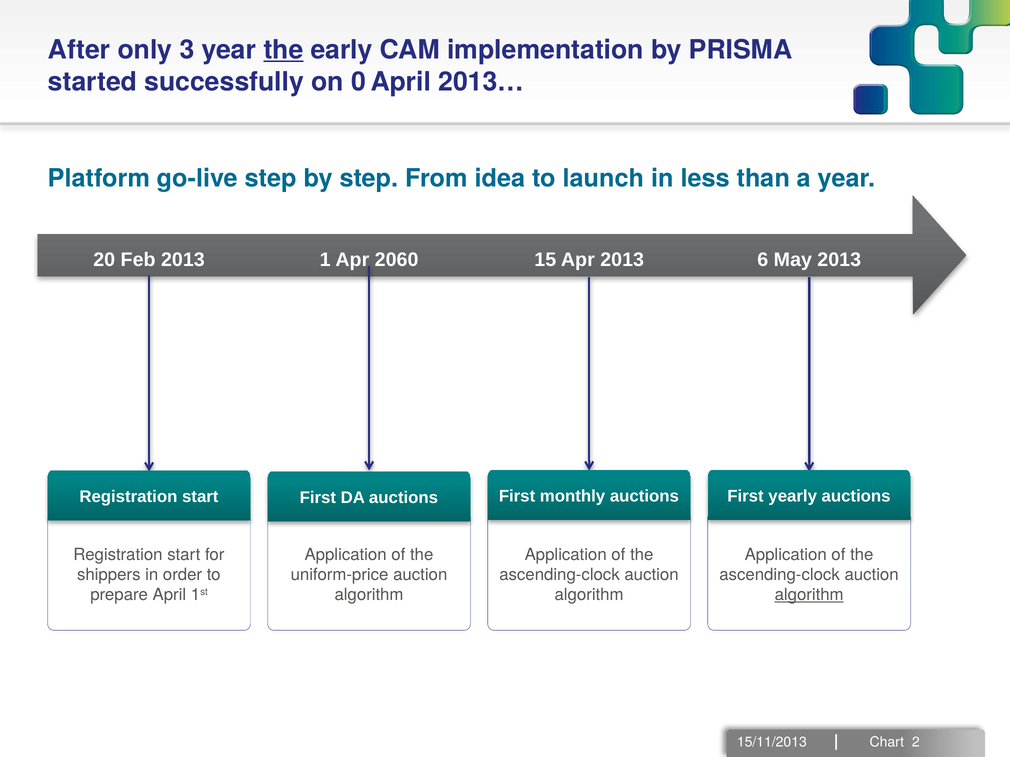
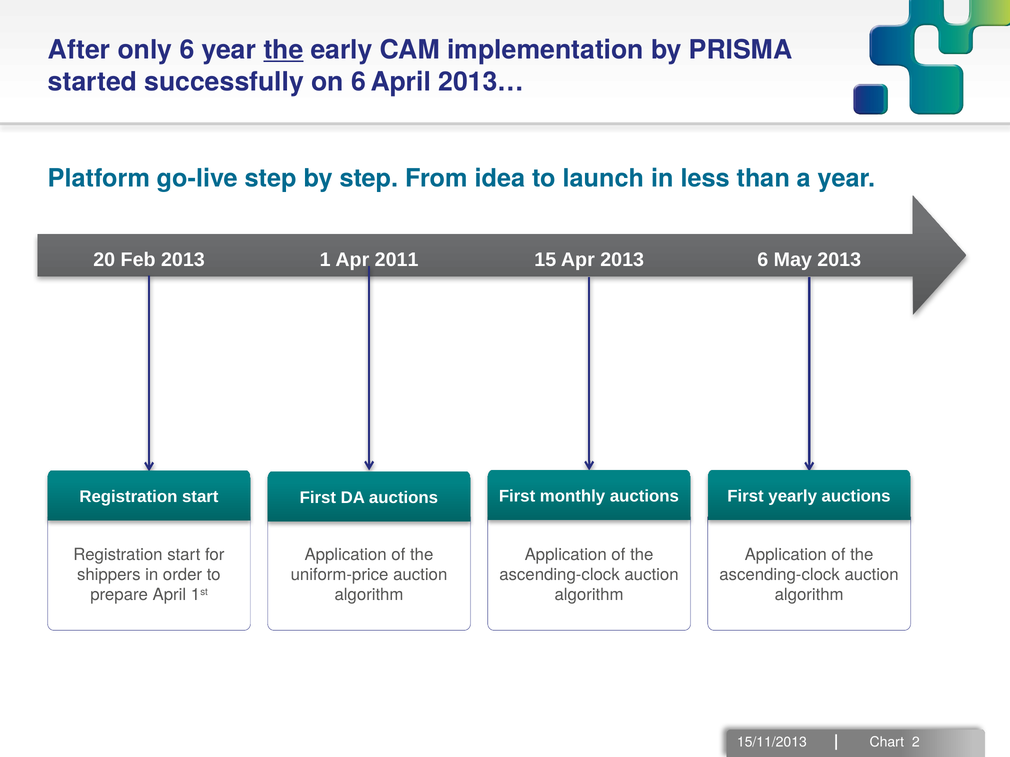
only 3: 3 -> 6
on 0: 0 -> 6
2060: 2060 -> 2011
algorithm at (809, 595) underline: present -> none
